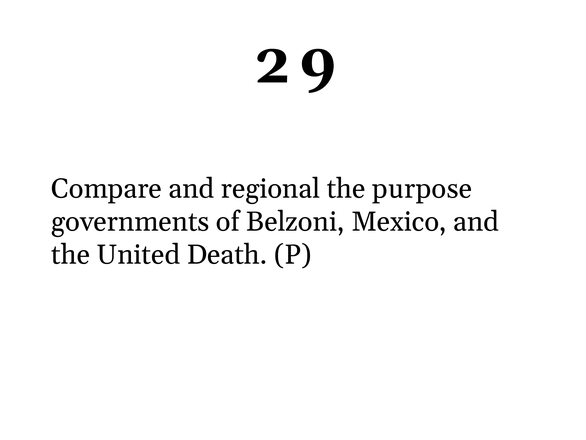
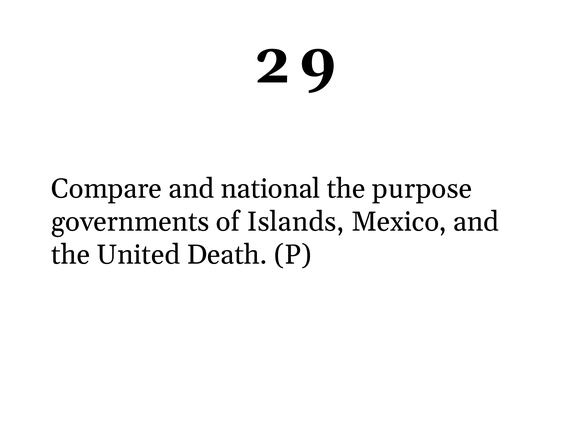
regional: regional -> national
Belzoni: Belzoni -> Islands
